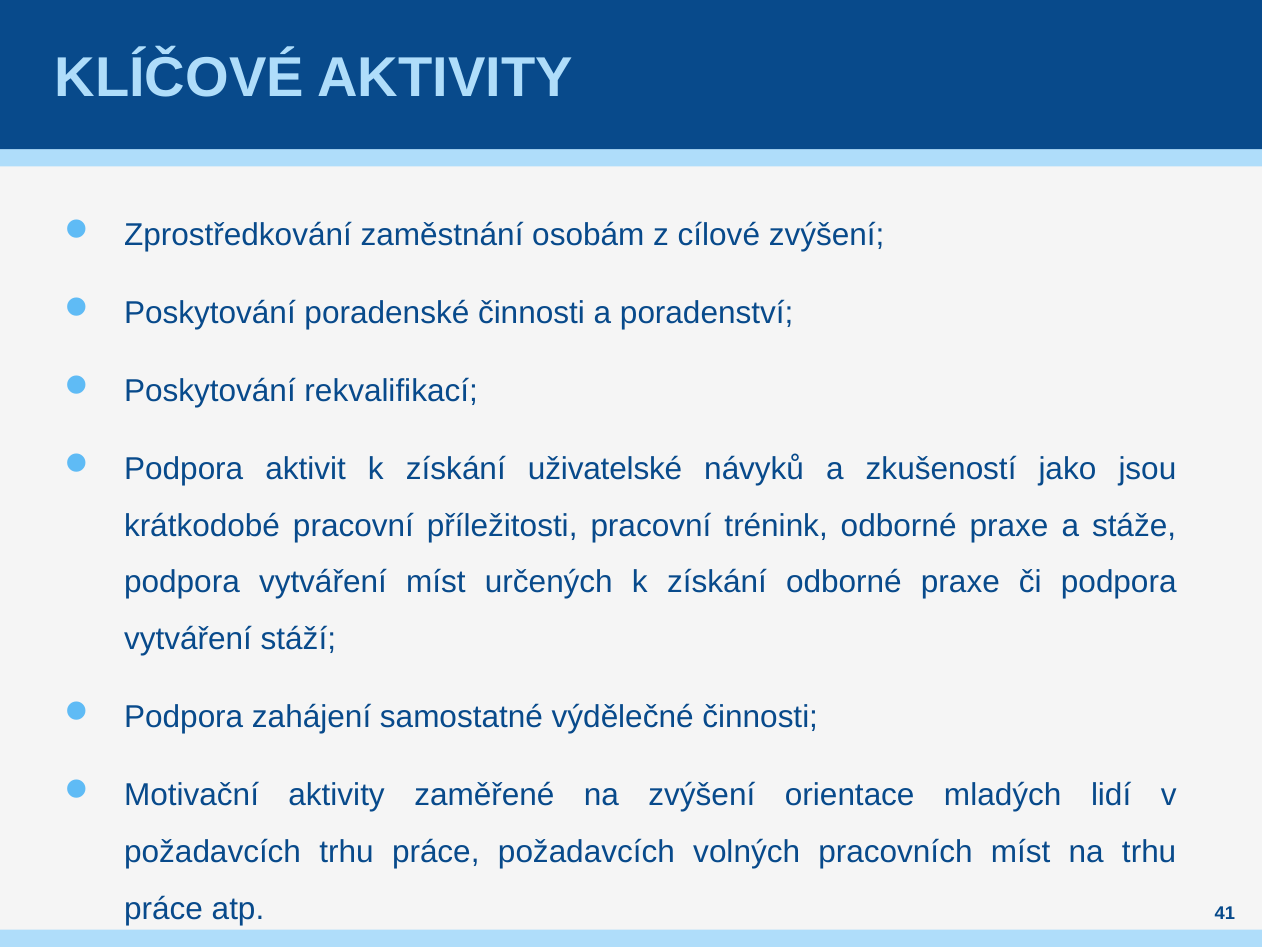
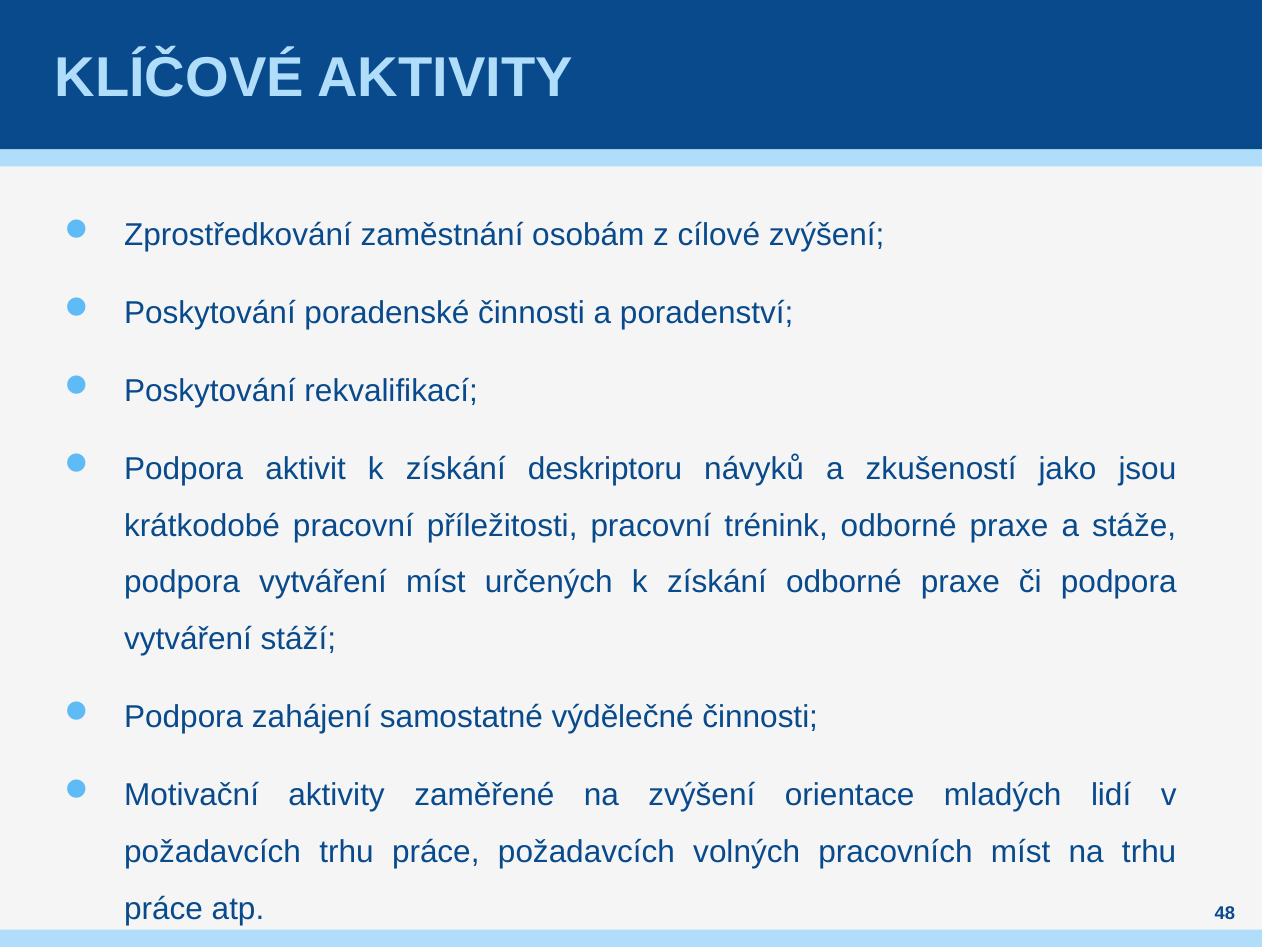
uživatelské: uživatelské -> deskriptoru
41: 41 -> 48
